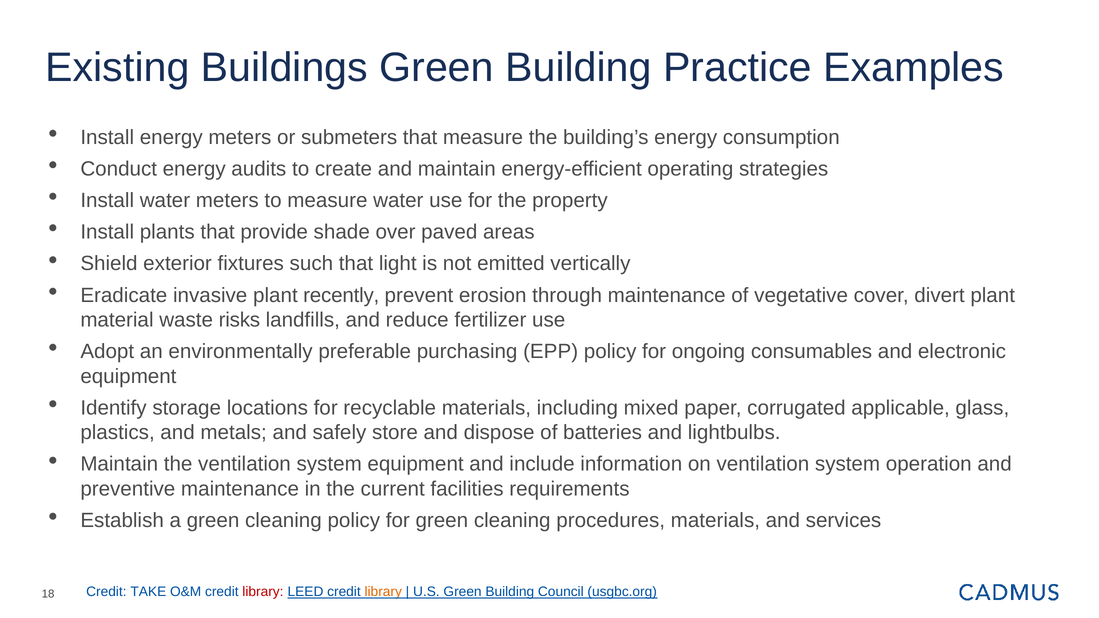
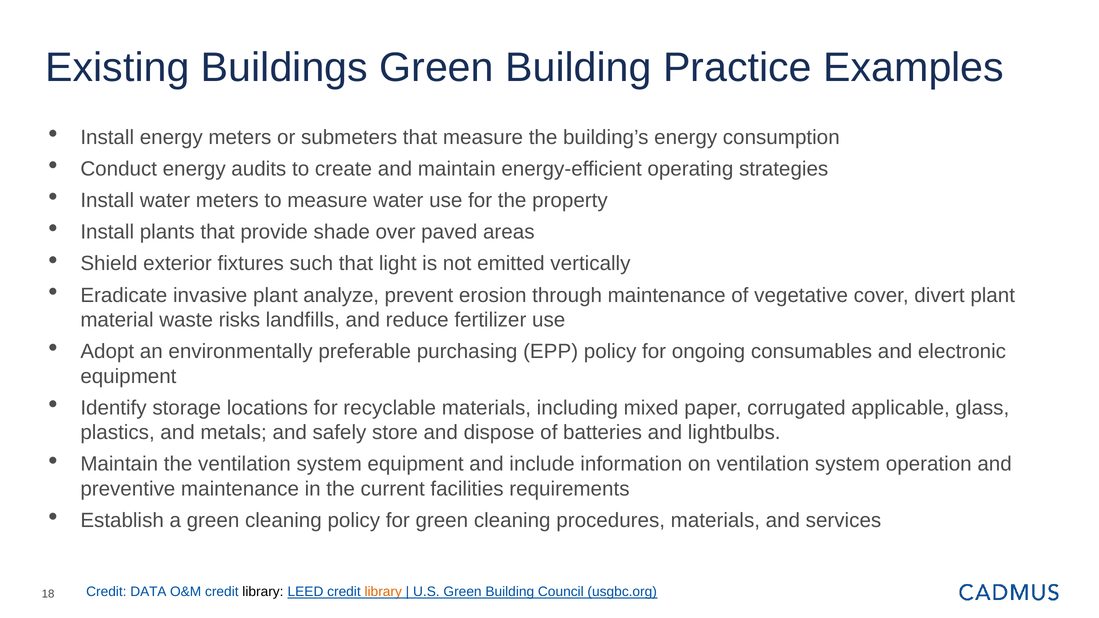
recently: recently -> analyze
TAKE: TAKE -> DATA
library at (263, 592) colour: red -> black
